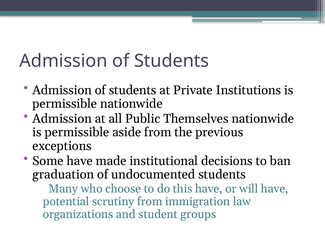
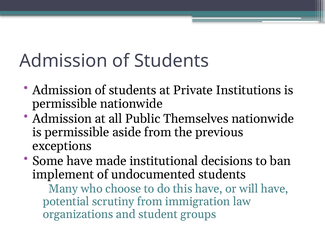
graduation: graduation -> implement
